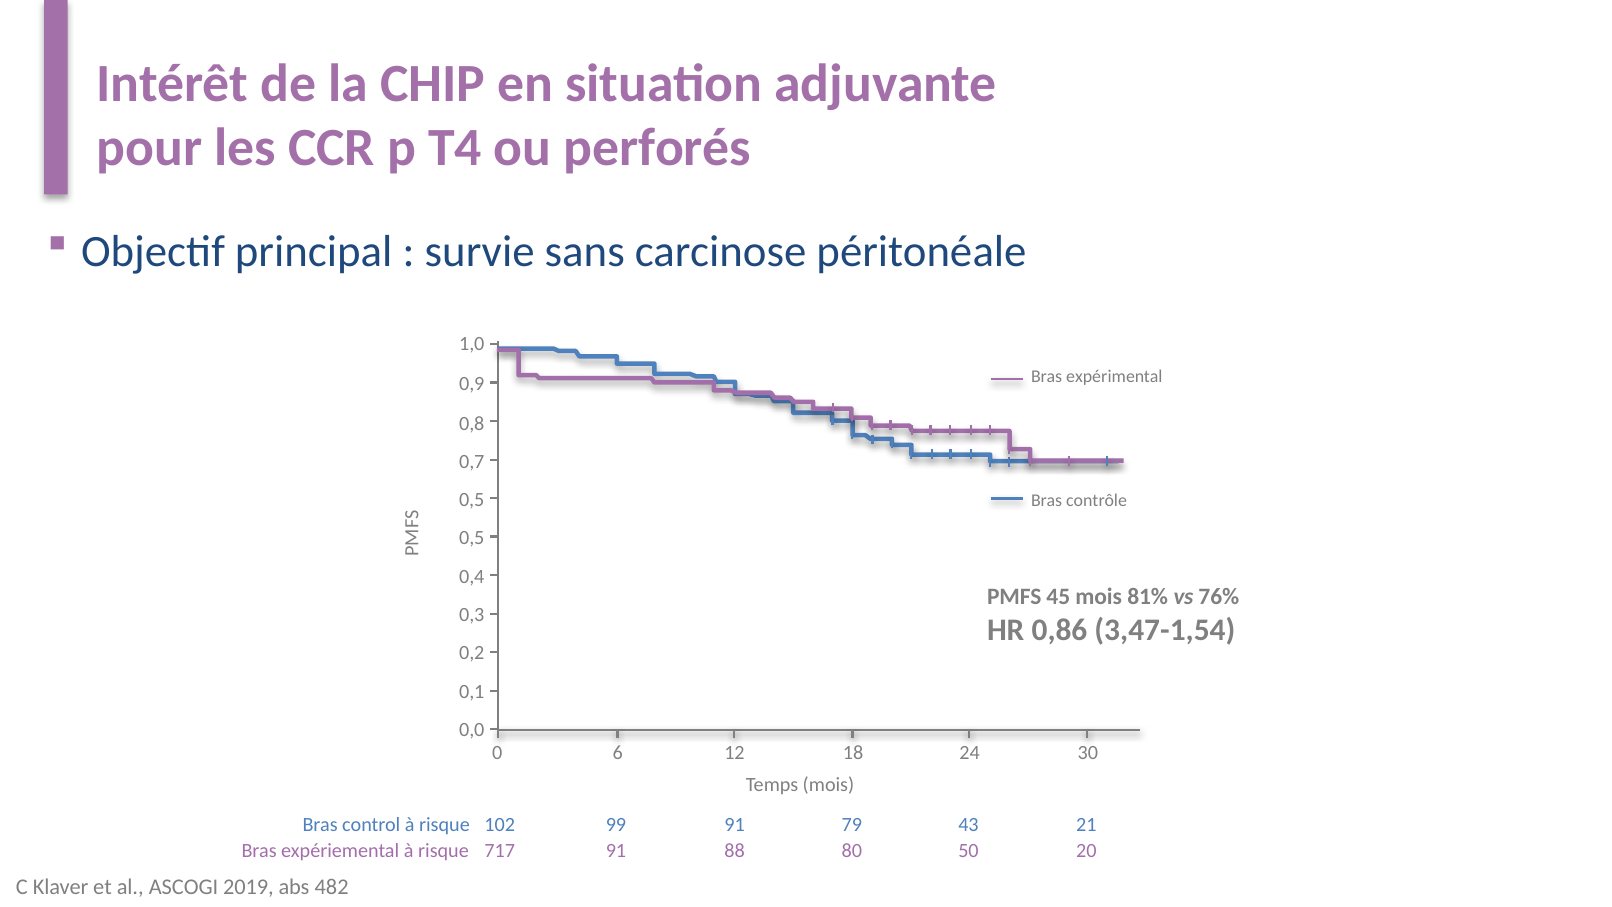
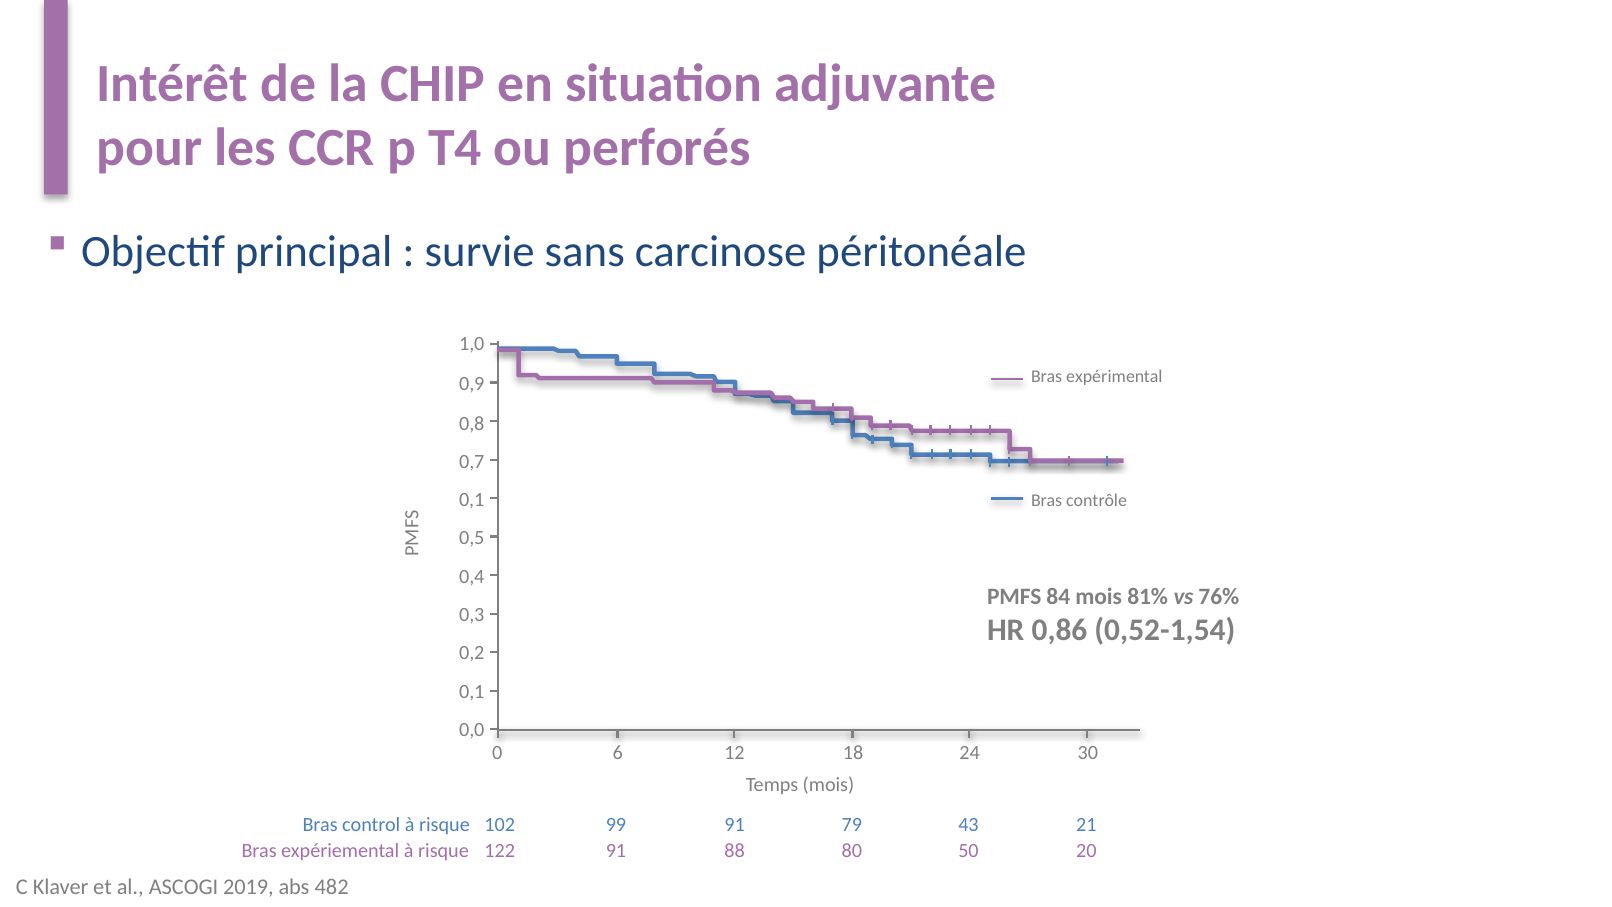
0,5 at (472, 500): 0,5 -> 0,1
45: 45 -> 84
3,47-1,54: 3,47-1,54 -> 0,52-1,54
717: 717 -> 122
